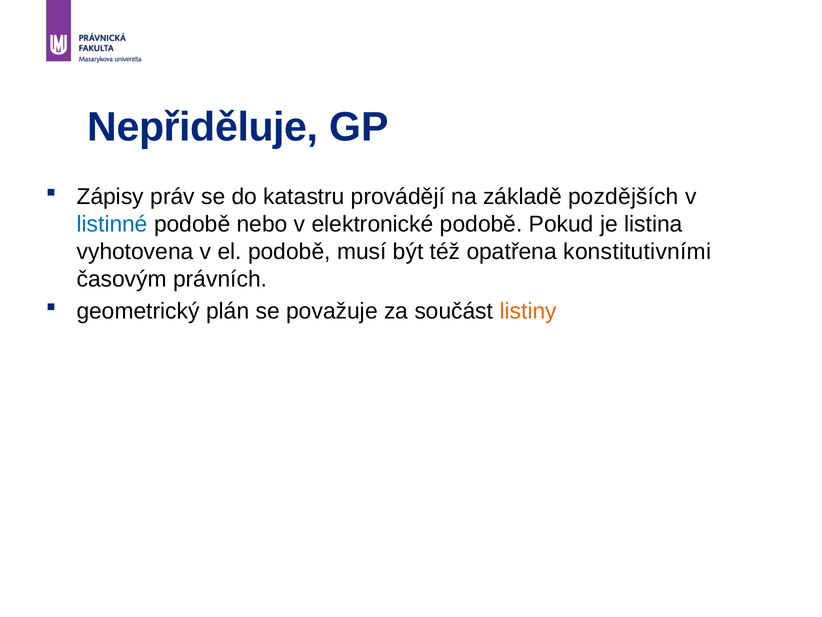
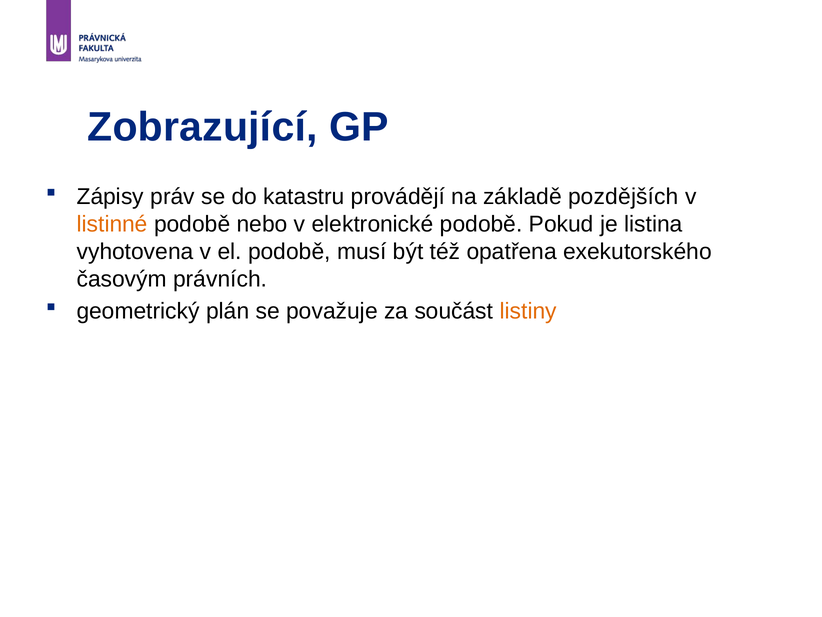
Nepřiděluje: Nepřiděluje -> Zobrazující
listinné colour: blue -> orange
konstitutivními: konstitutivními -> exekutorského
